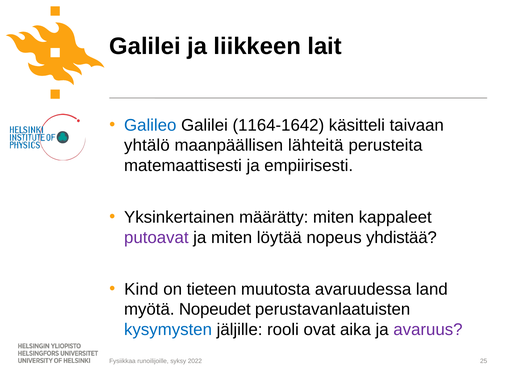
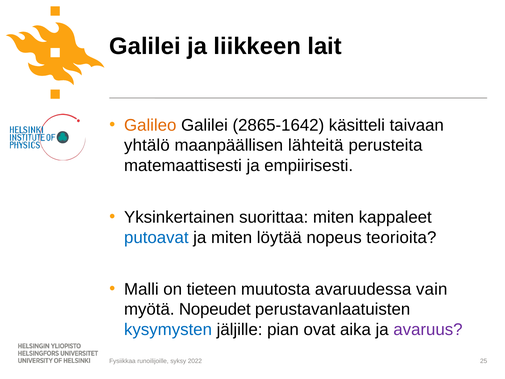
Galileo colour: blue -> orange
1164-1642: 1164-1642 -> 2865-1642
määrätty: määrätty -> suorittaa
putoavat colour: purple -> blue
yhdistää: yhdistää -> teorioita
Kind: Kind -> Malli
land: land -> vain
rooli: rooli -> pian
